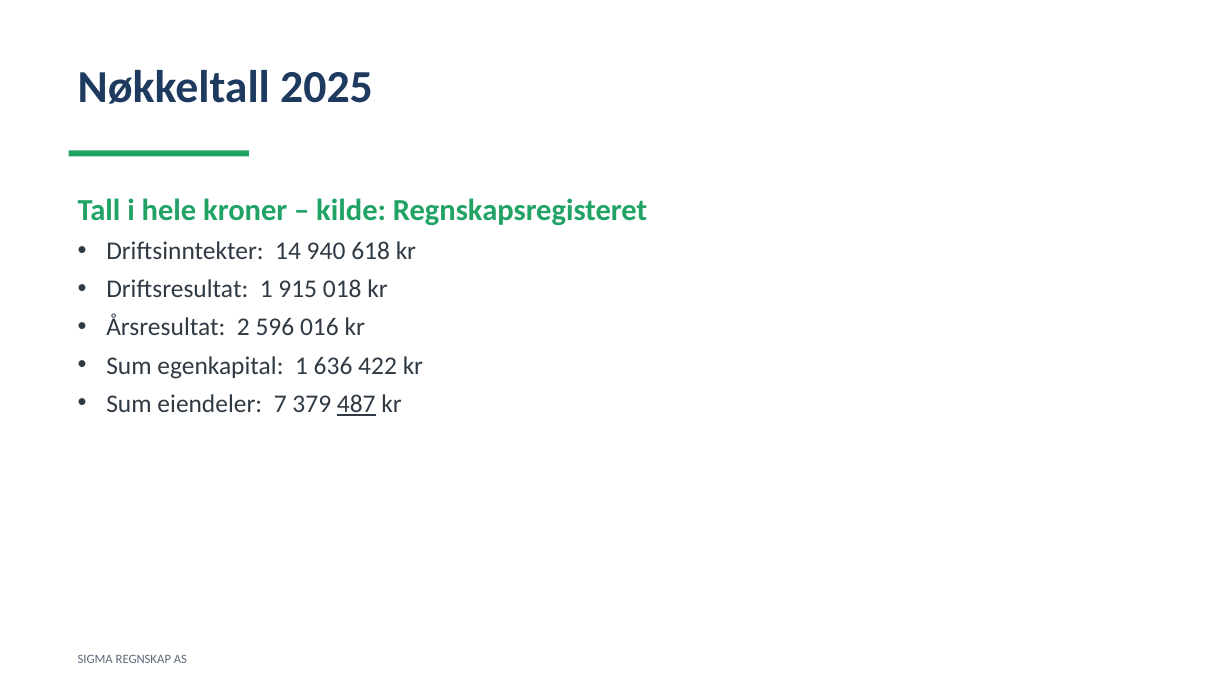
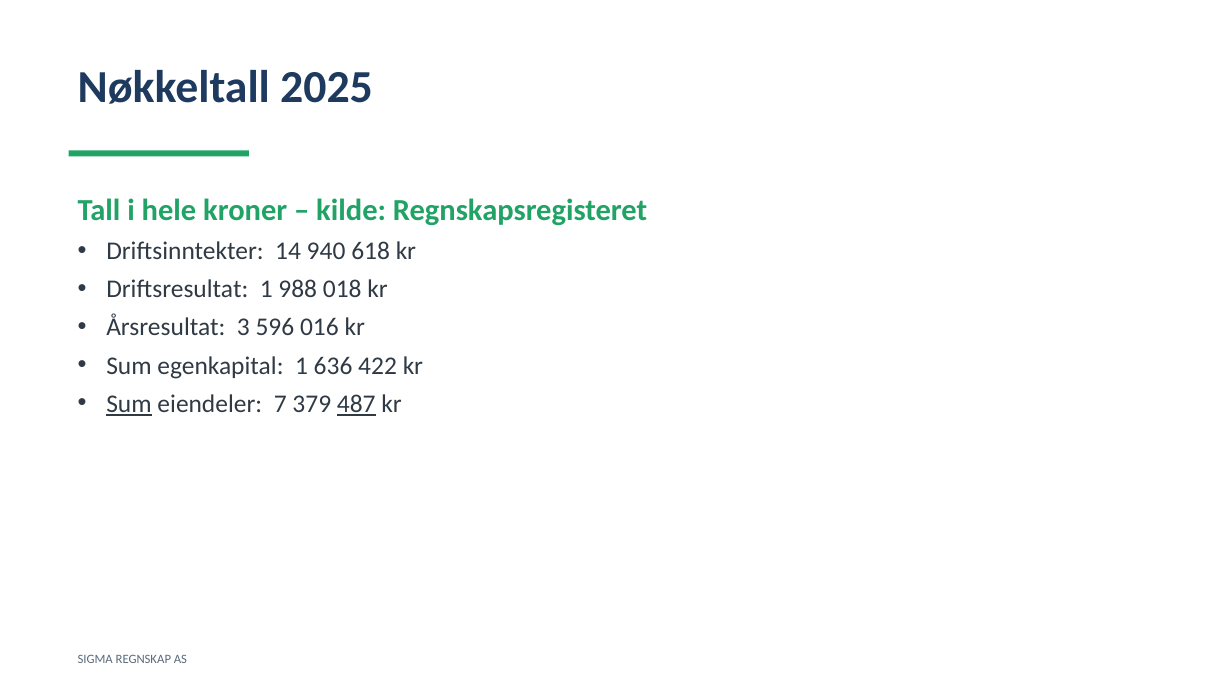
915: 915 -> 988
2: 2 -> 3
Sum at (129, 404) underline: none -> present
